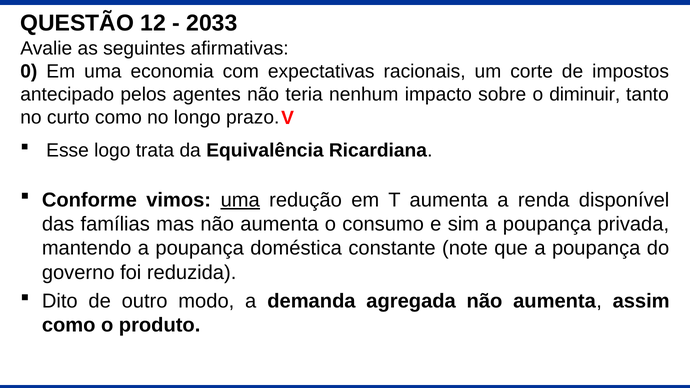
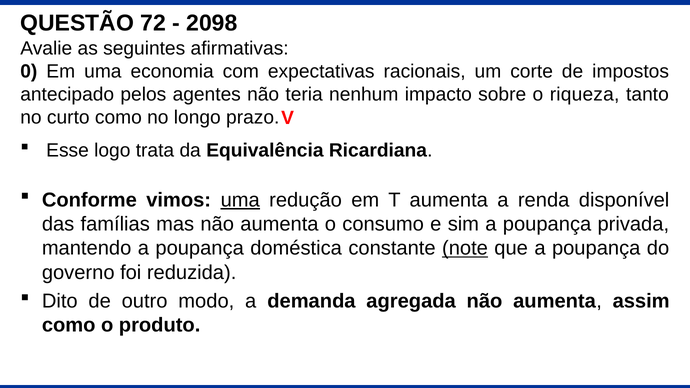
12: 12 -> 72
2033: 2033 -> 2098
diminuir: diminuir -> riqueza
note underline: none -> present
